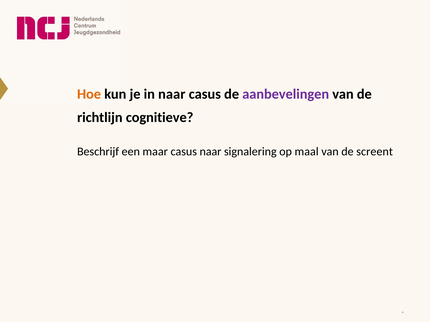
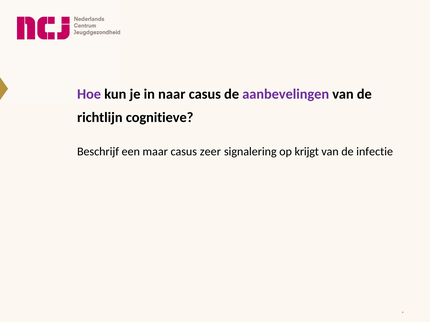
Hoe colour: orange -> purple
casus naar: naar -> zeer
maal: maal -> krijgt
screent: screent -> infectie
